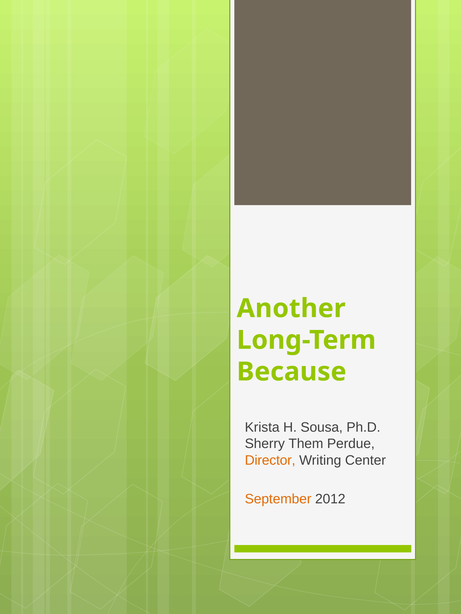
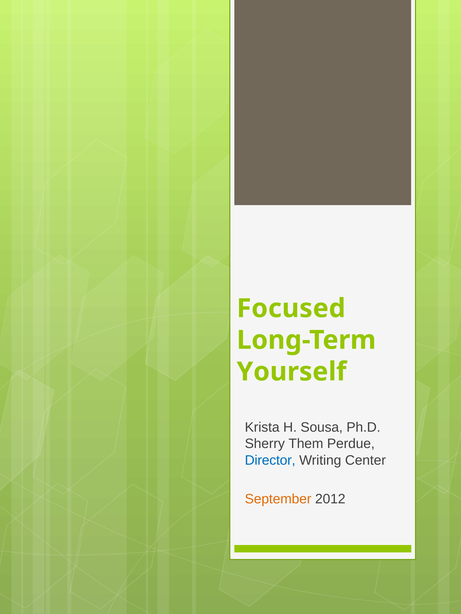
Another: Another -> Focused
Because: Because -> Yourself
Director colour: orange -> blue
